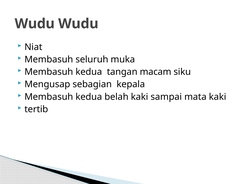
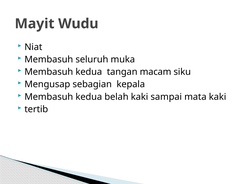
Wudu at (35, 24): Wudu -> Mayit
